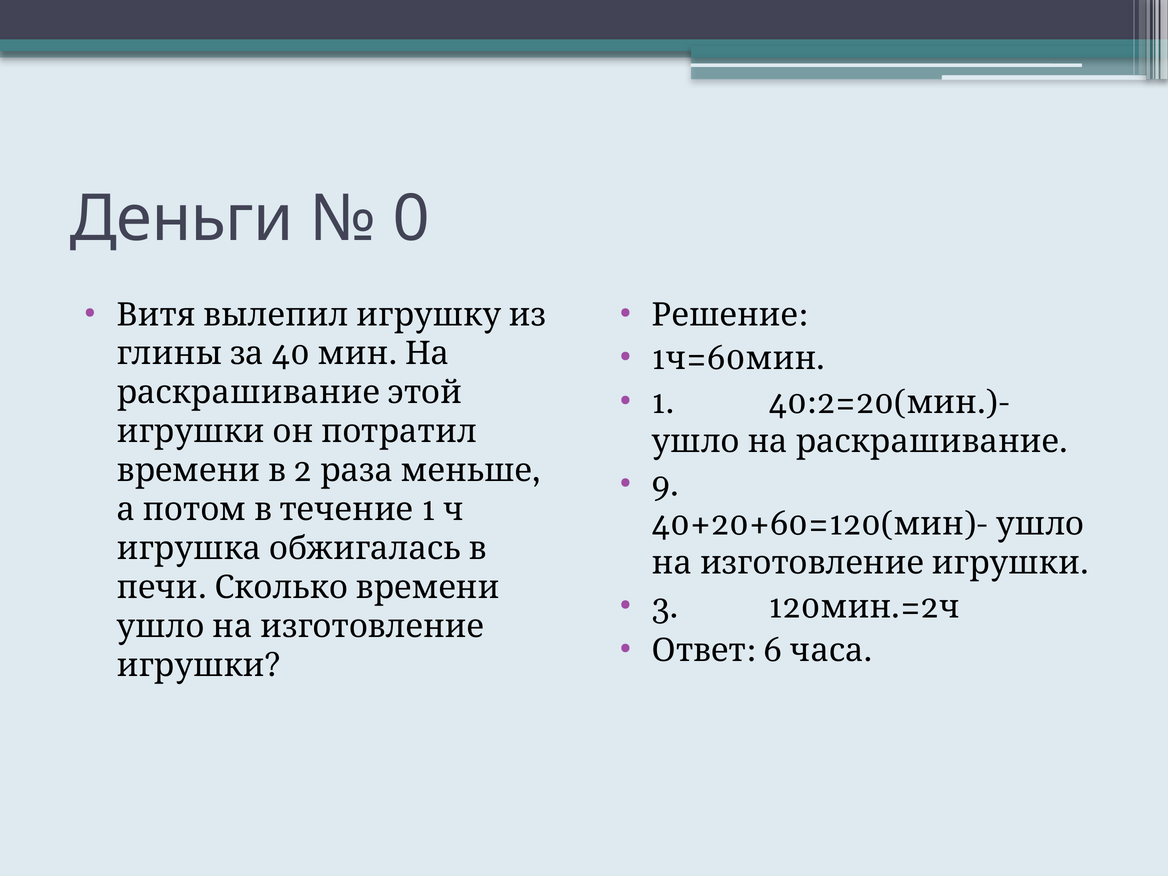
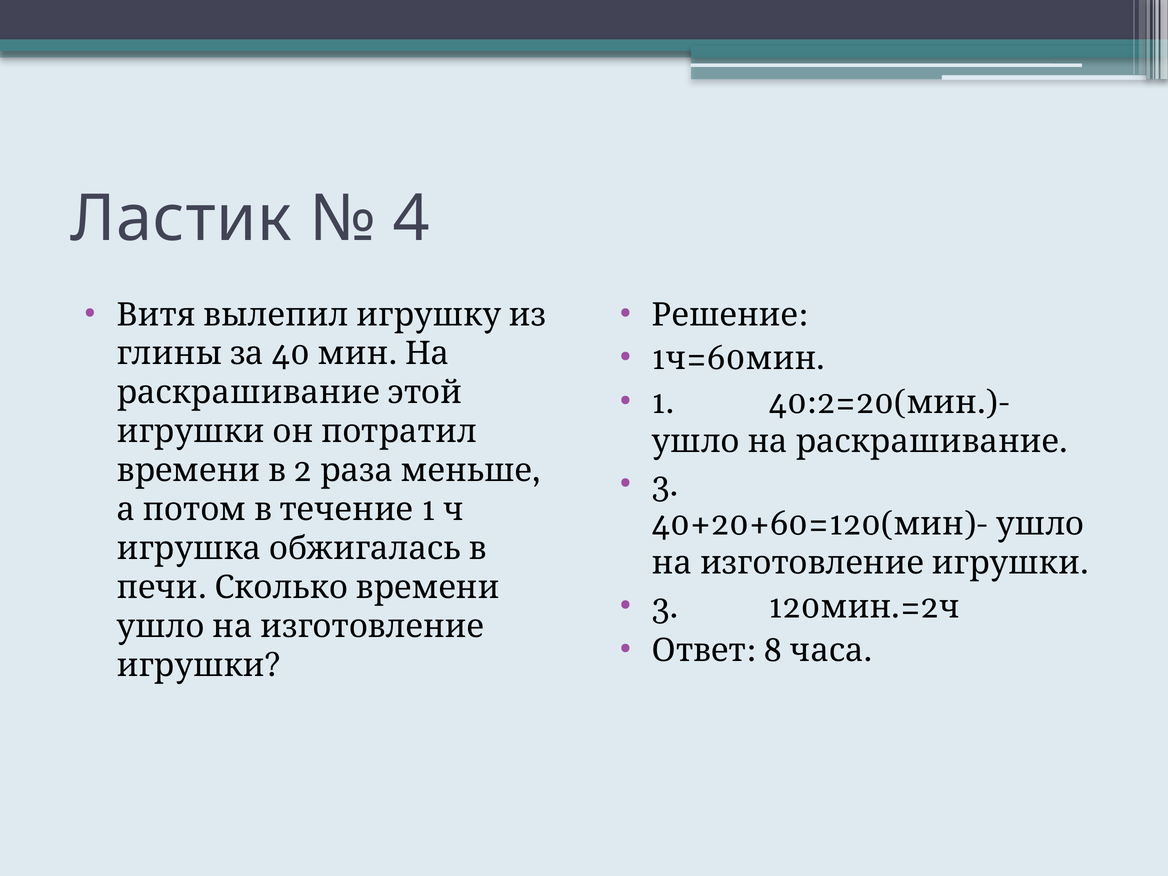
Деньги: Деньги -> Ластик
0: 0 -> 4
9 at (665, 485): 9 -> 3
6: 6 -> 8
